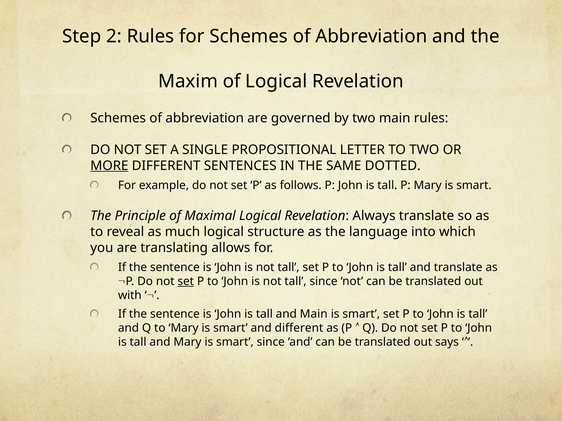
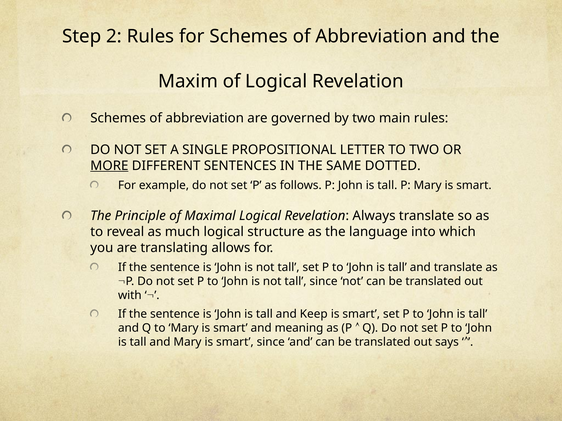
set at (186, 282) underline: present -> none
and Main: Main -> Keep
and different: different -> meaning
